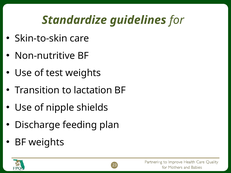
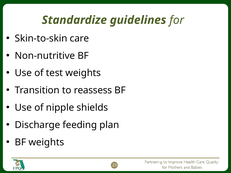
lactation: lactation -> reassess
